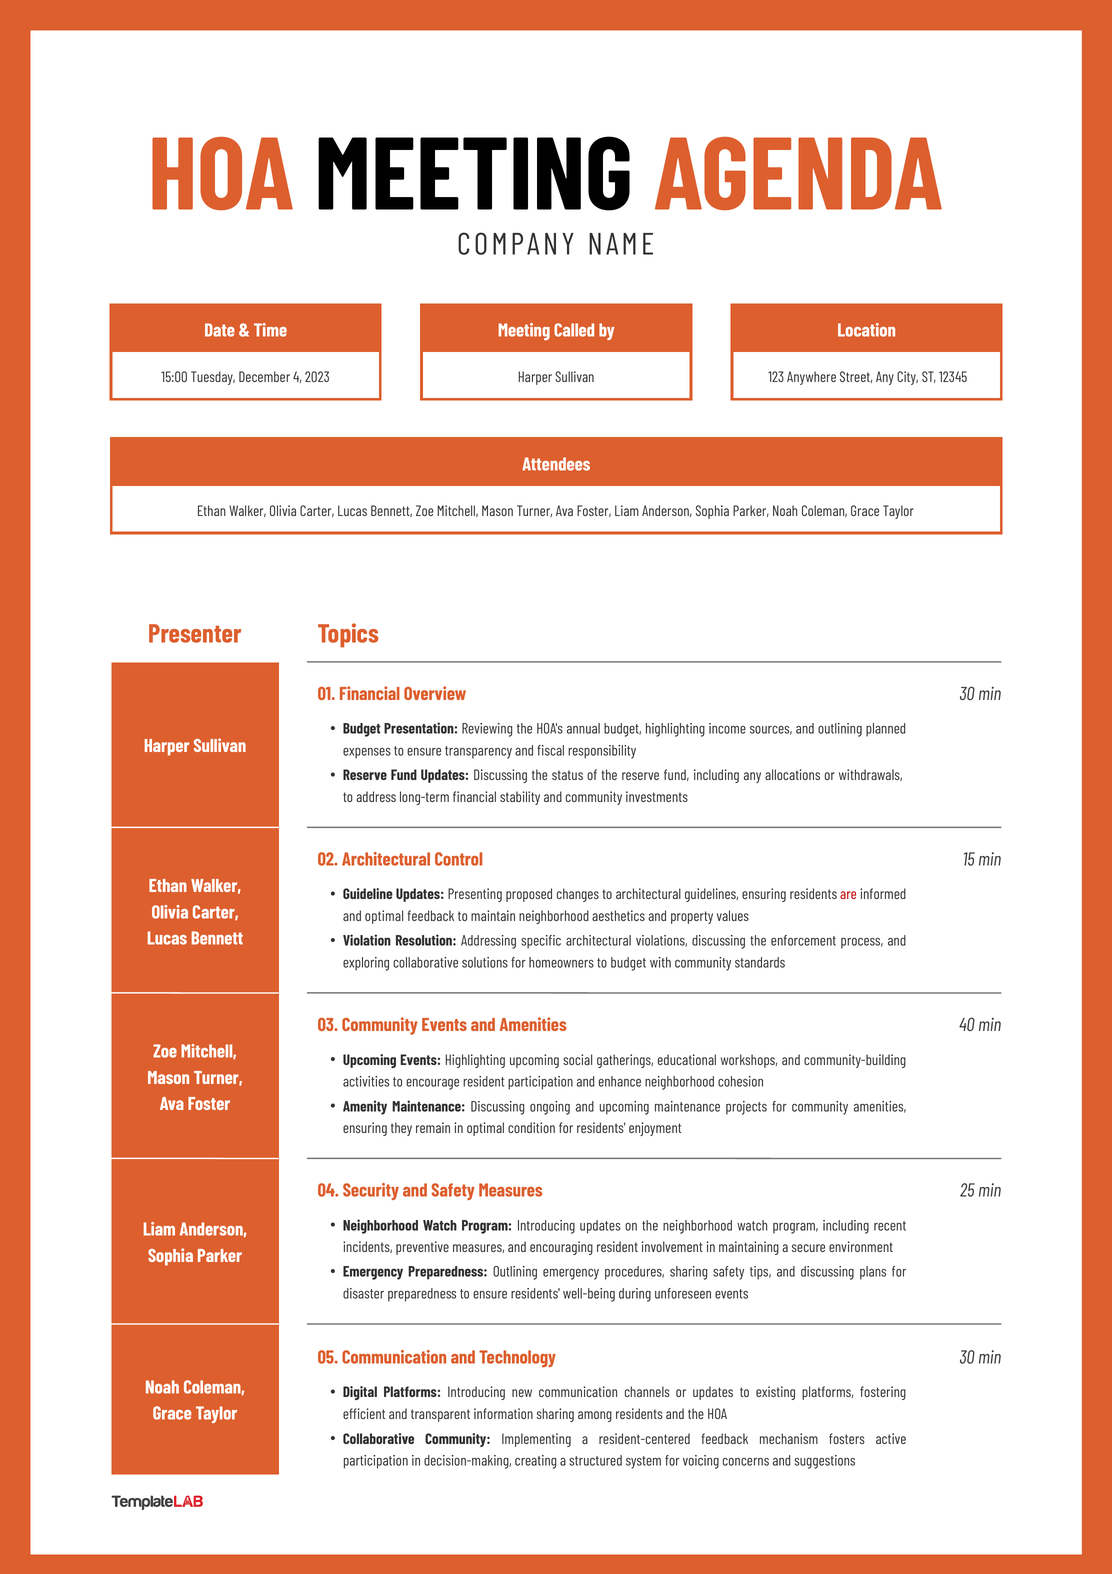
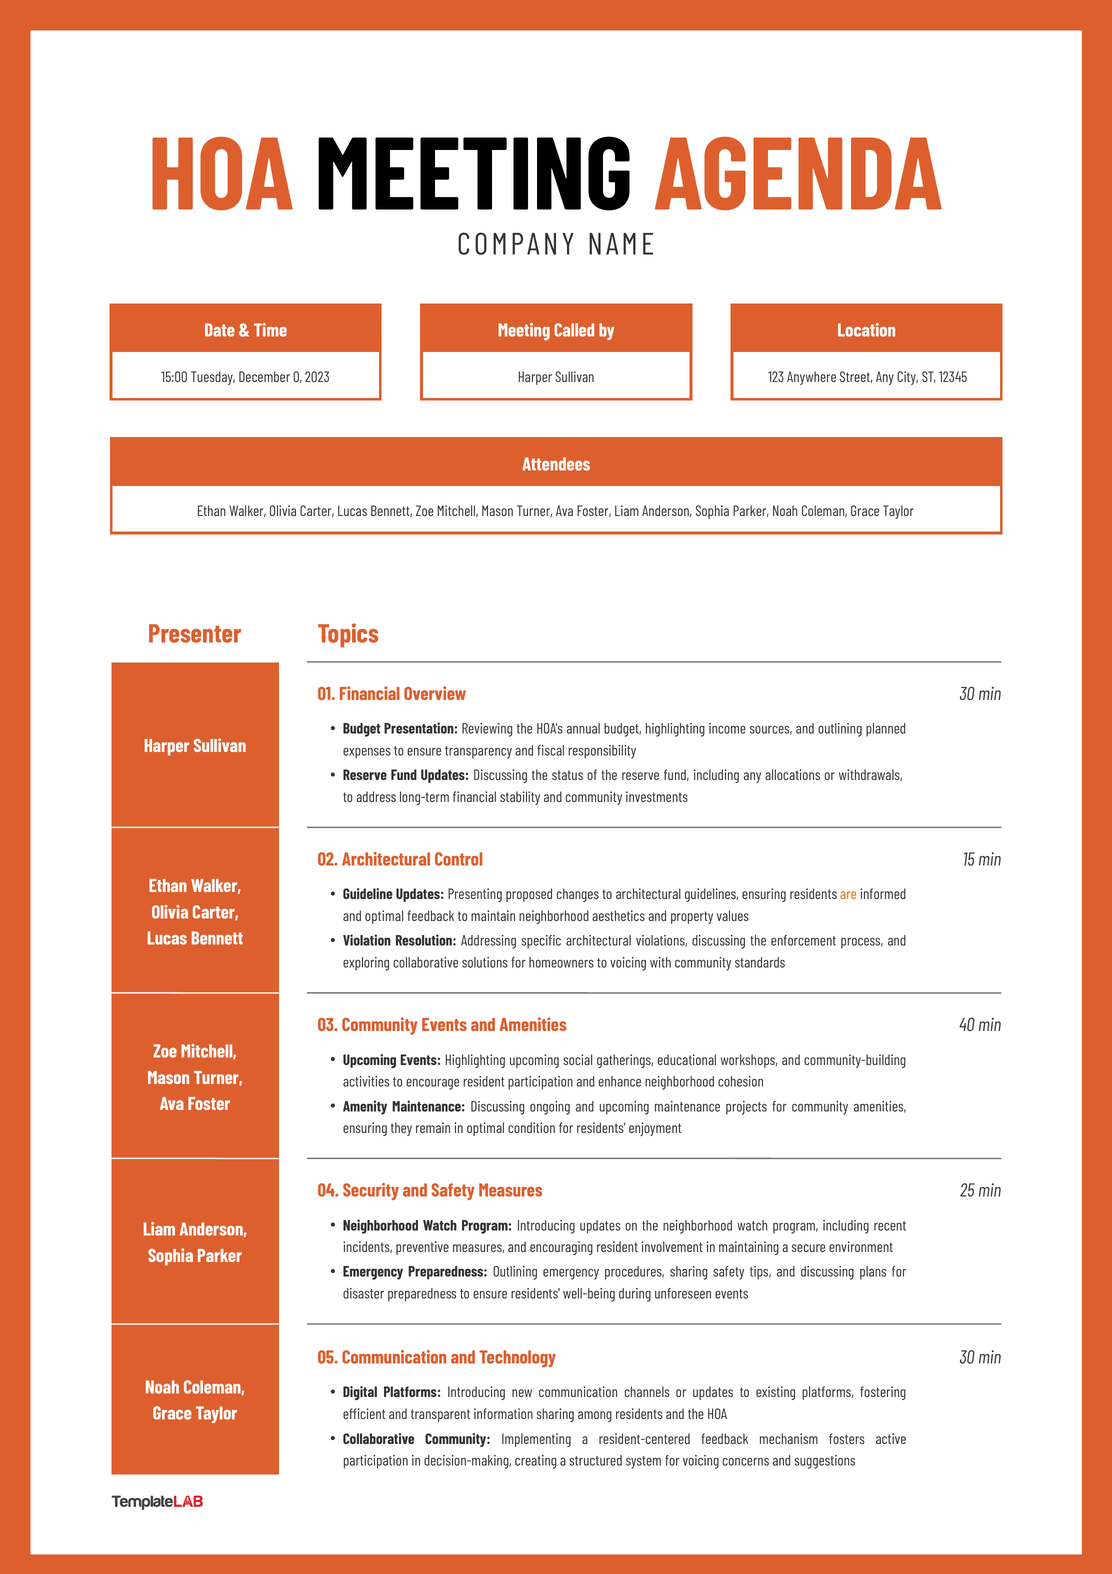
4: 4 -> 0
are colour: red -> orange
to budget: budget -> voicing
